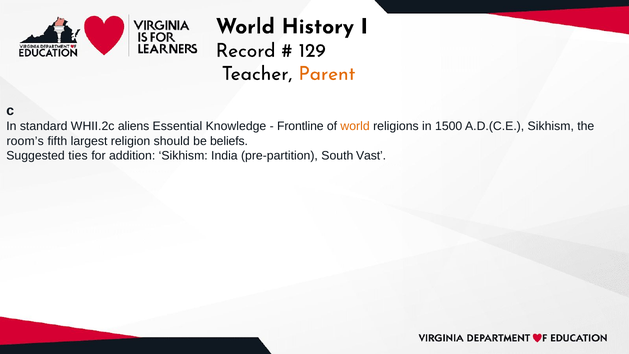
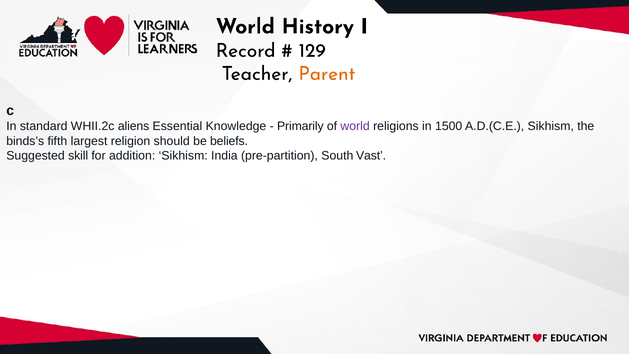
Frontline: Frontline -> Primarily
world at (355, 126) colour: orange -> purple
room’s: room’s -> binds’s
ties: ties -> skill
